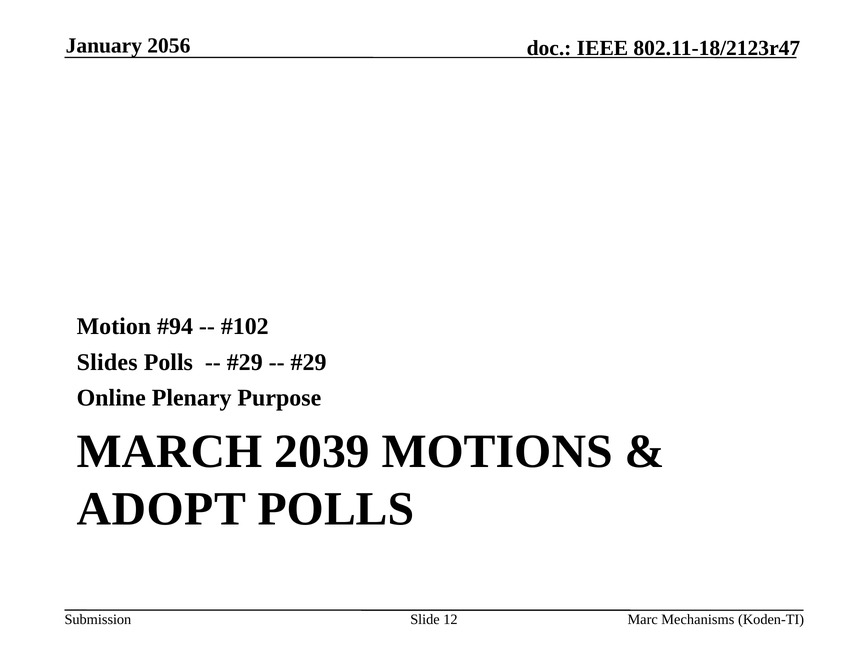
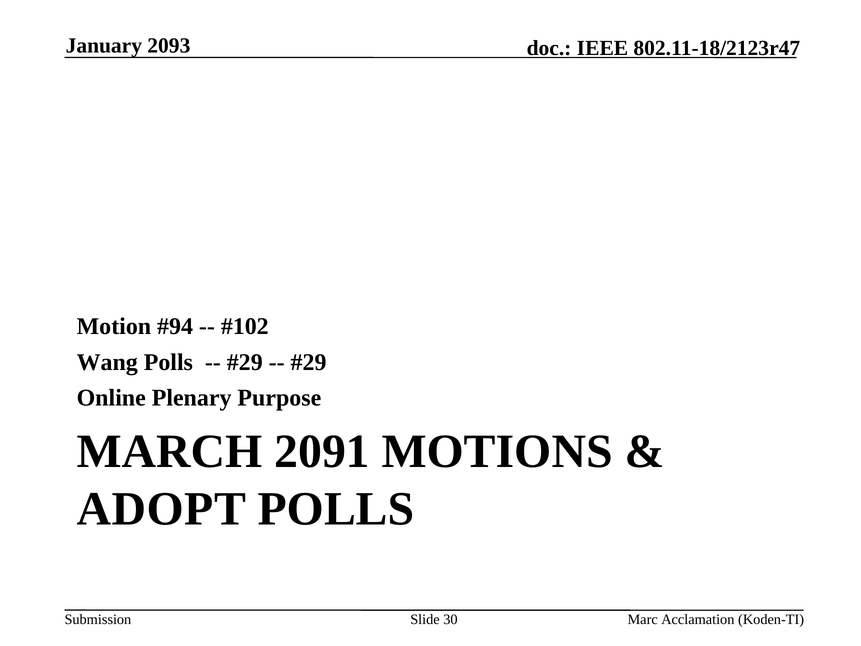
2056: 2056 -> 2093
Slides: Slides -> Wang
2039: 2039 -> 2091
12: 12 -> 30
Mechanisms: Mechanisms -> Acclamation
